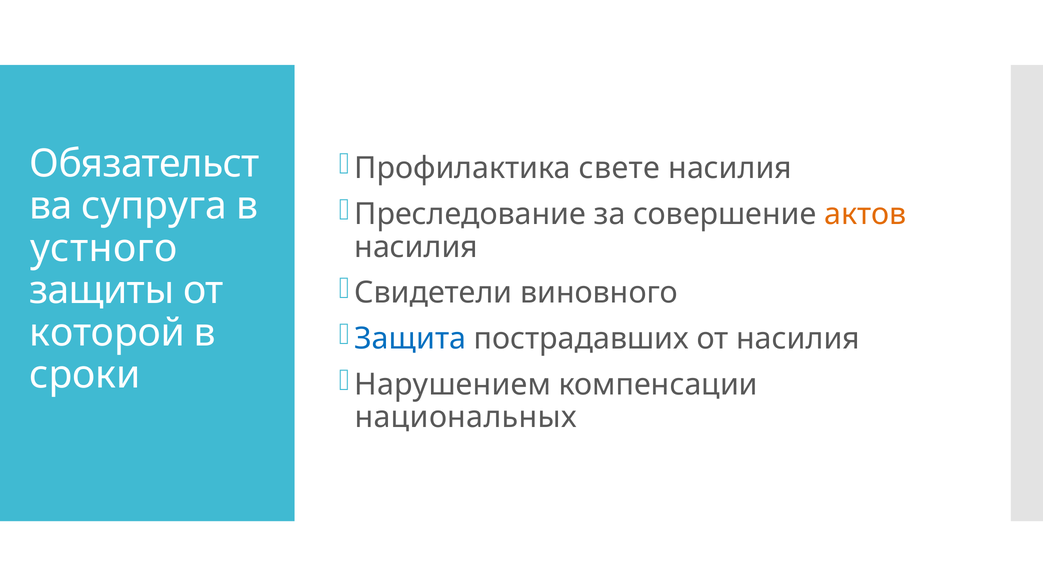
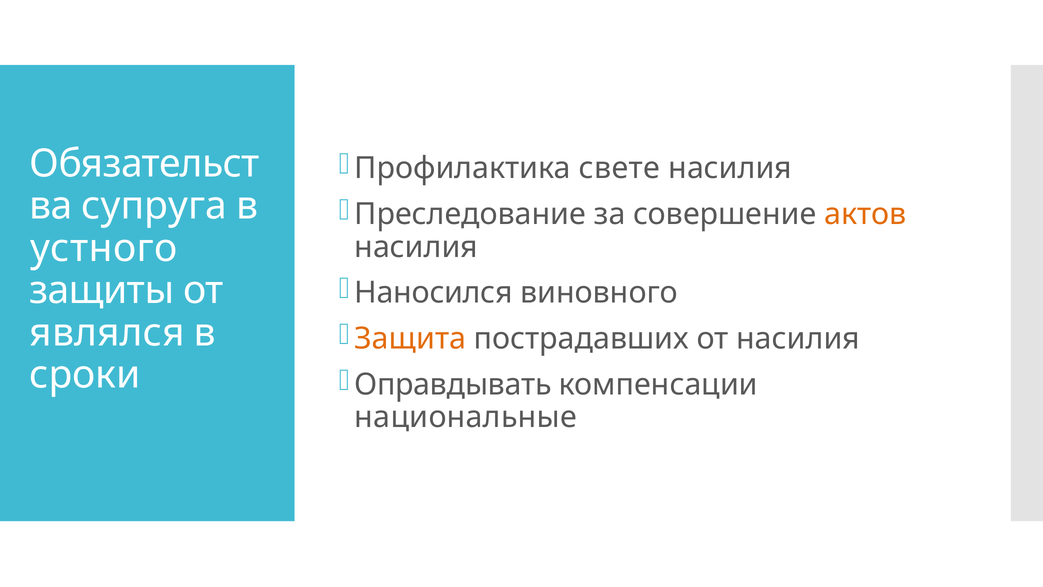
Свидетели: Свидетели -> Наносился
которой: которой -> являлся
Защита colour: blue -> orange
Нарушением: Нарушением -> Оправдывать
национальных: национальных -> национальные
